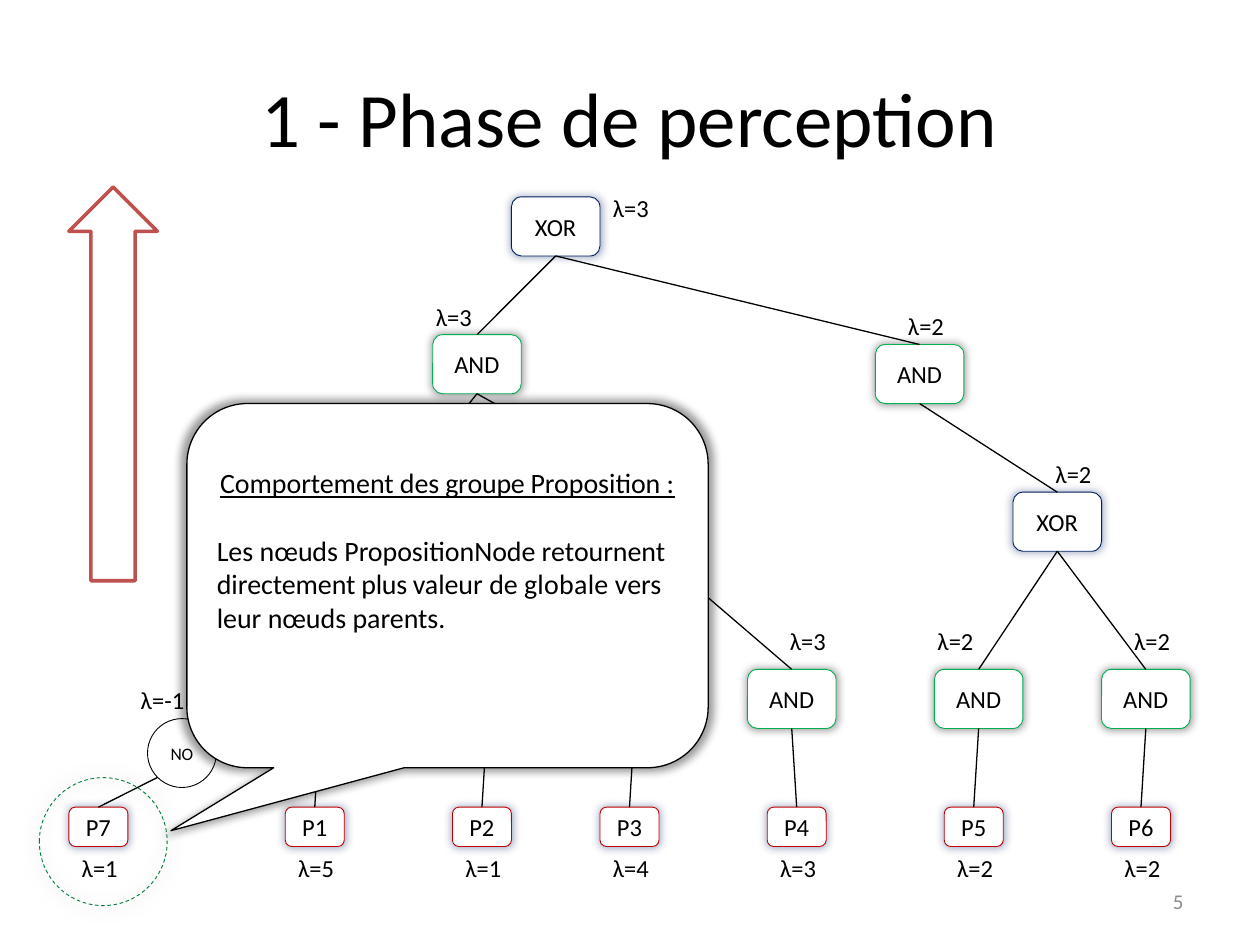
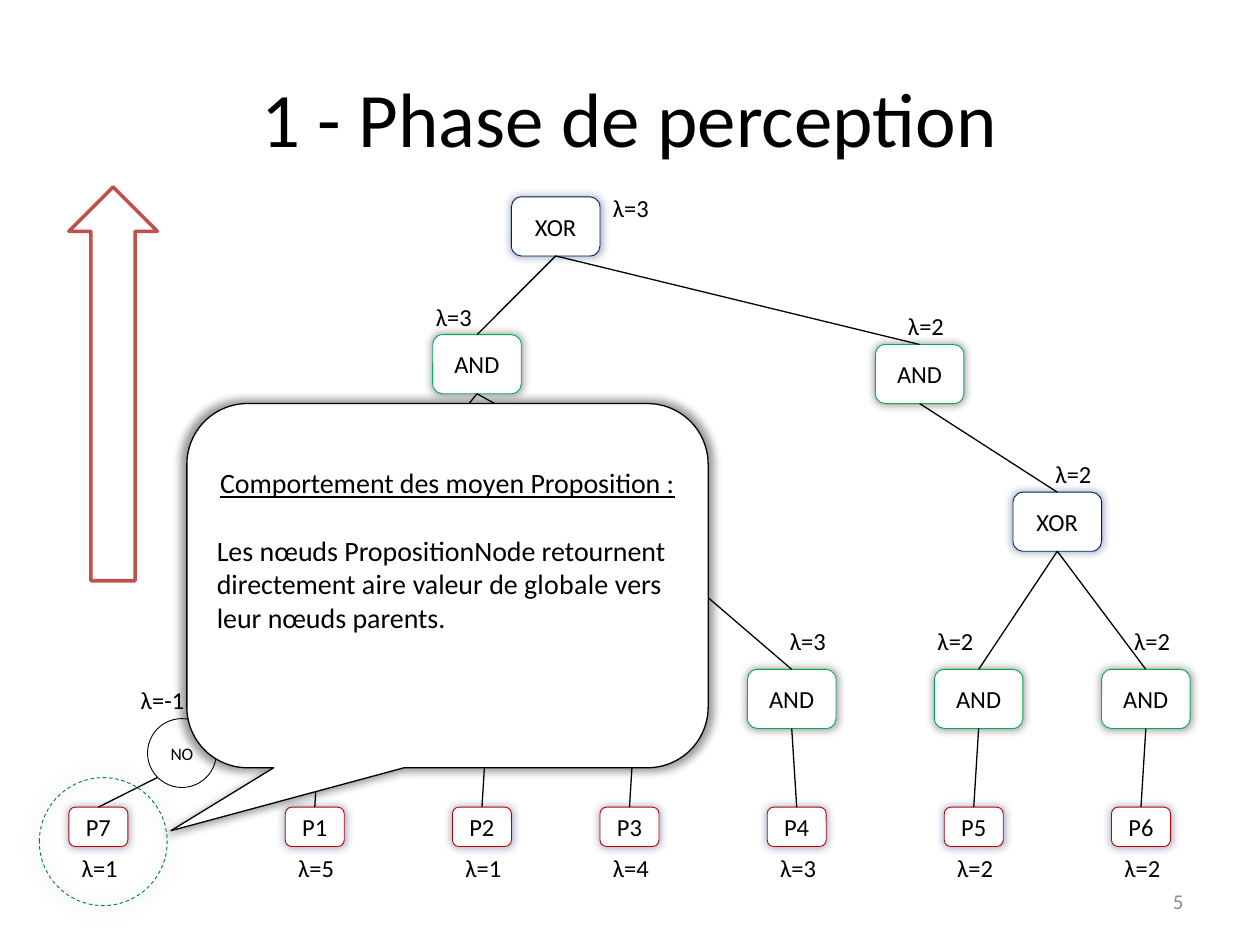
groupe: groupe -> moyen
plus: plus -> aire
